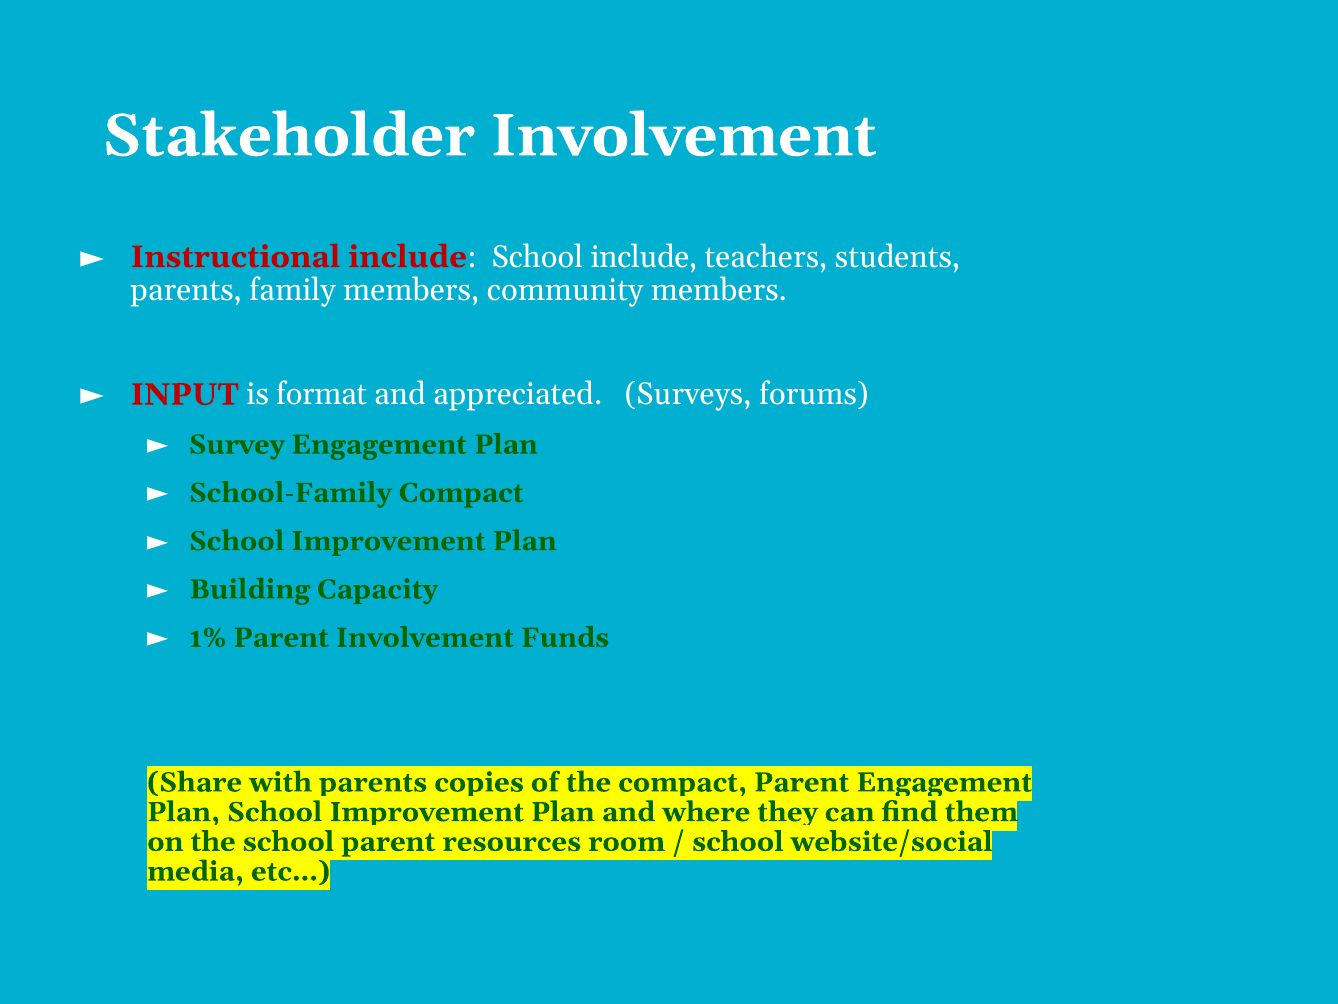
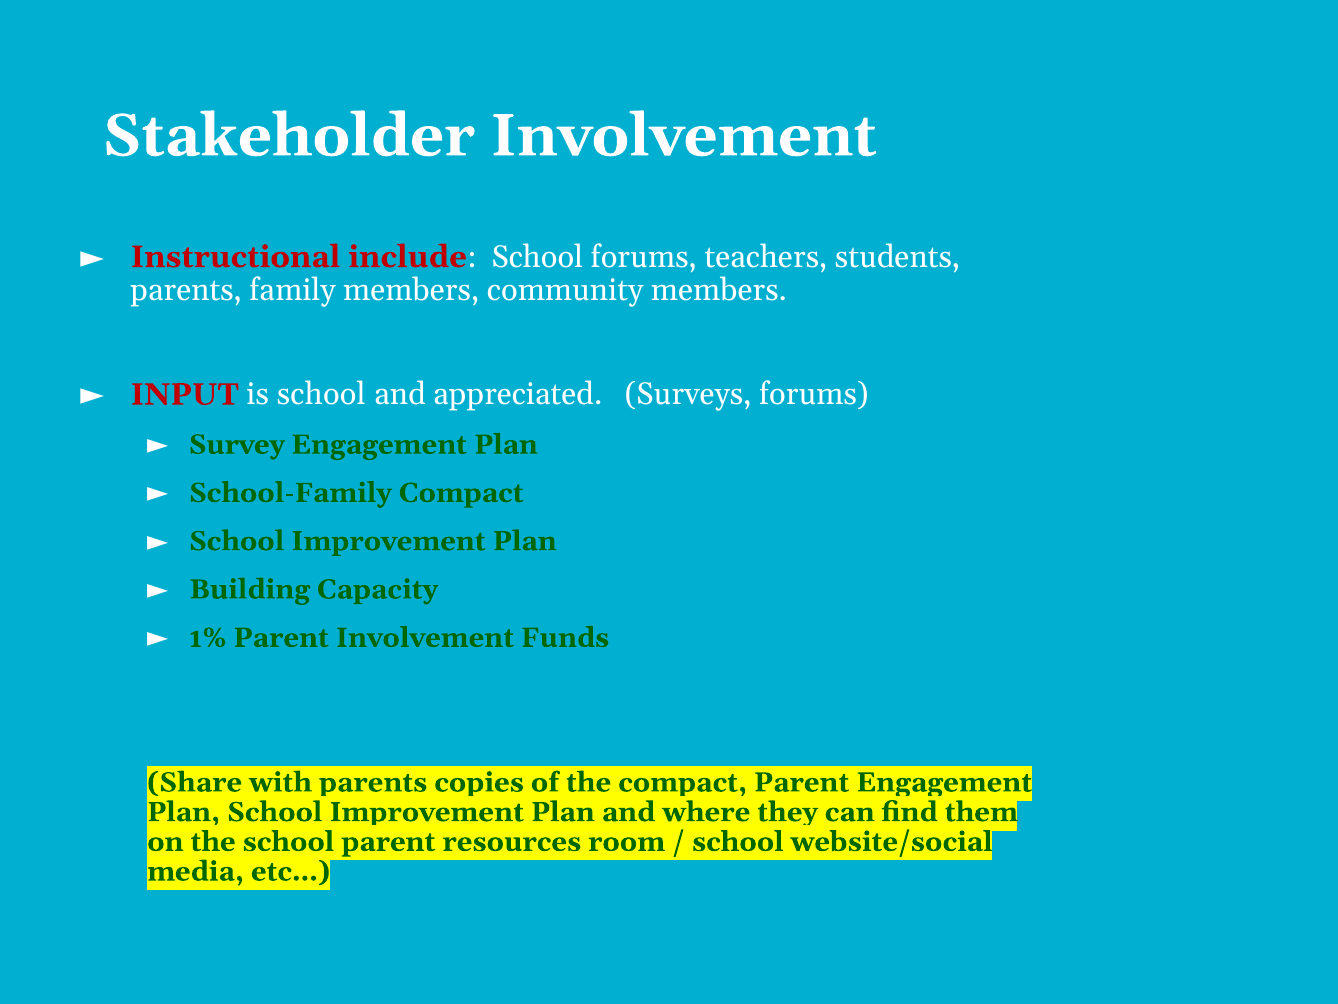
School include: include -> forums
is format: format -> school
